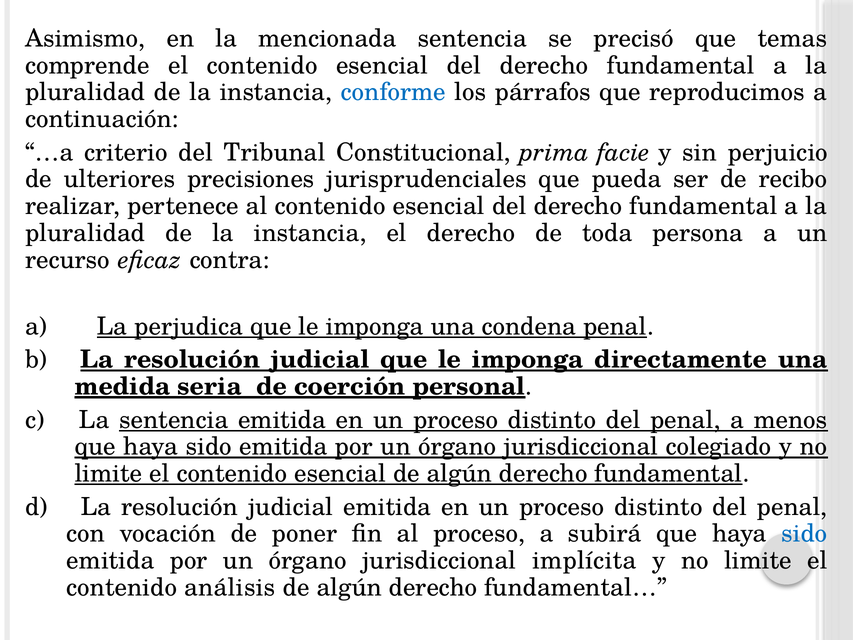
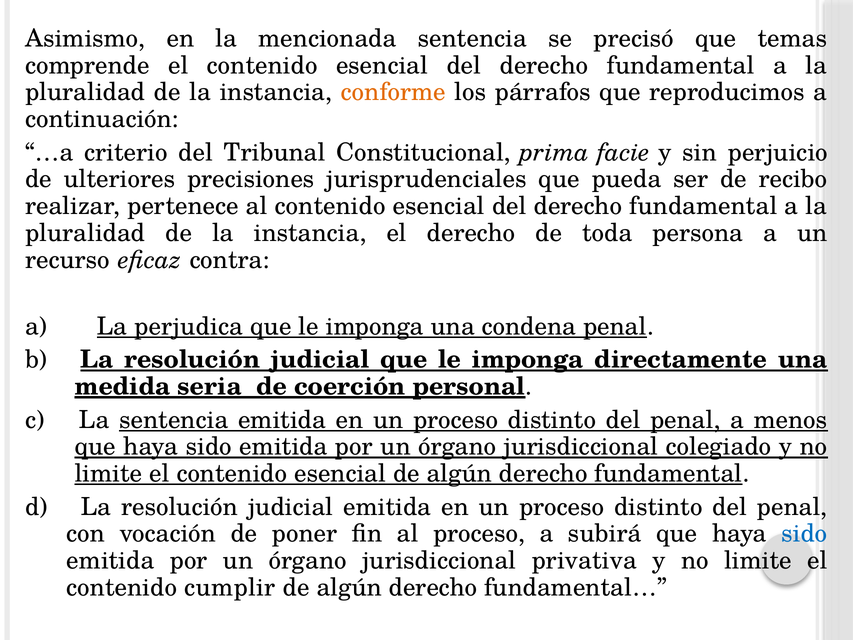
conforme colour: blue -> orange
implícita: implícita -> privativa
análisis: análisis -> cumplir
